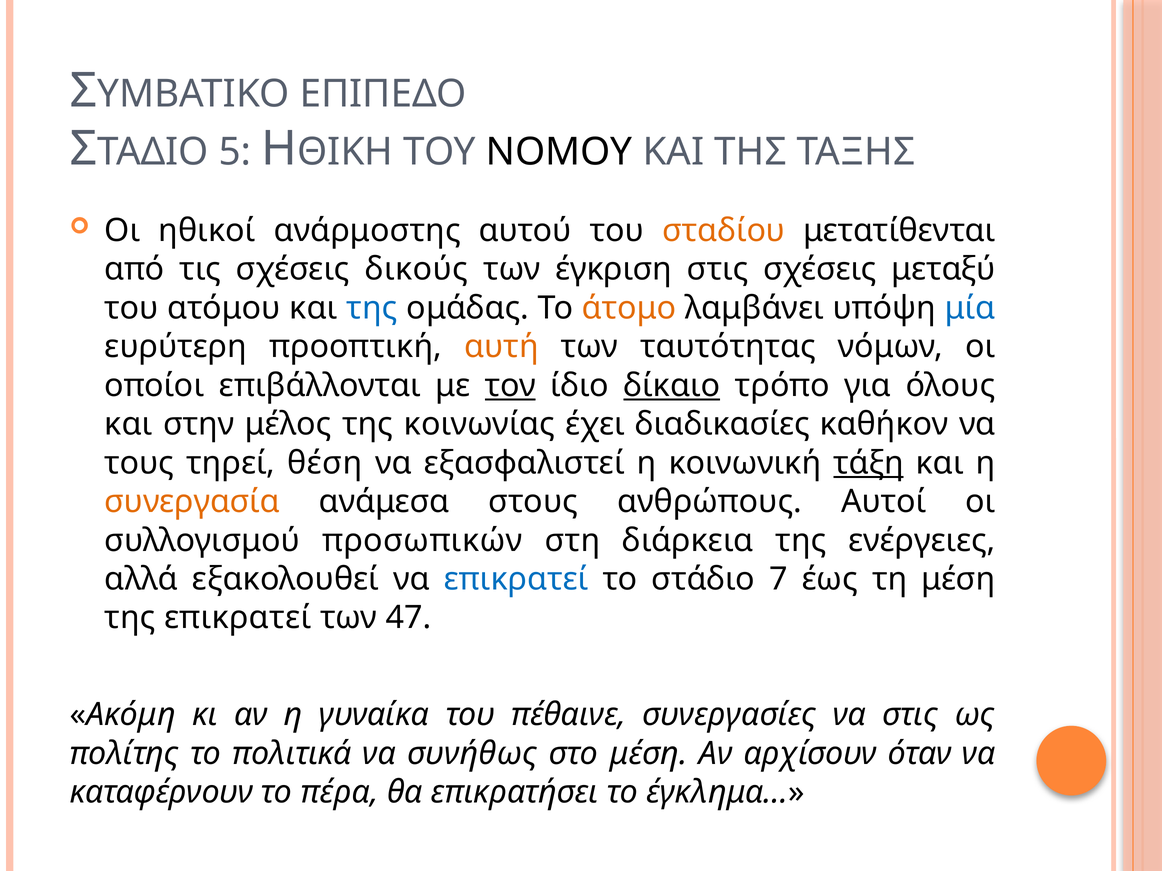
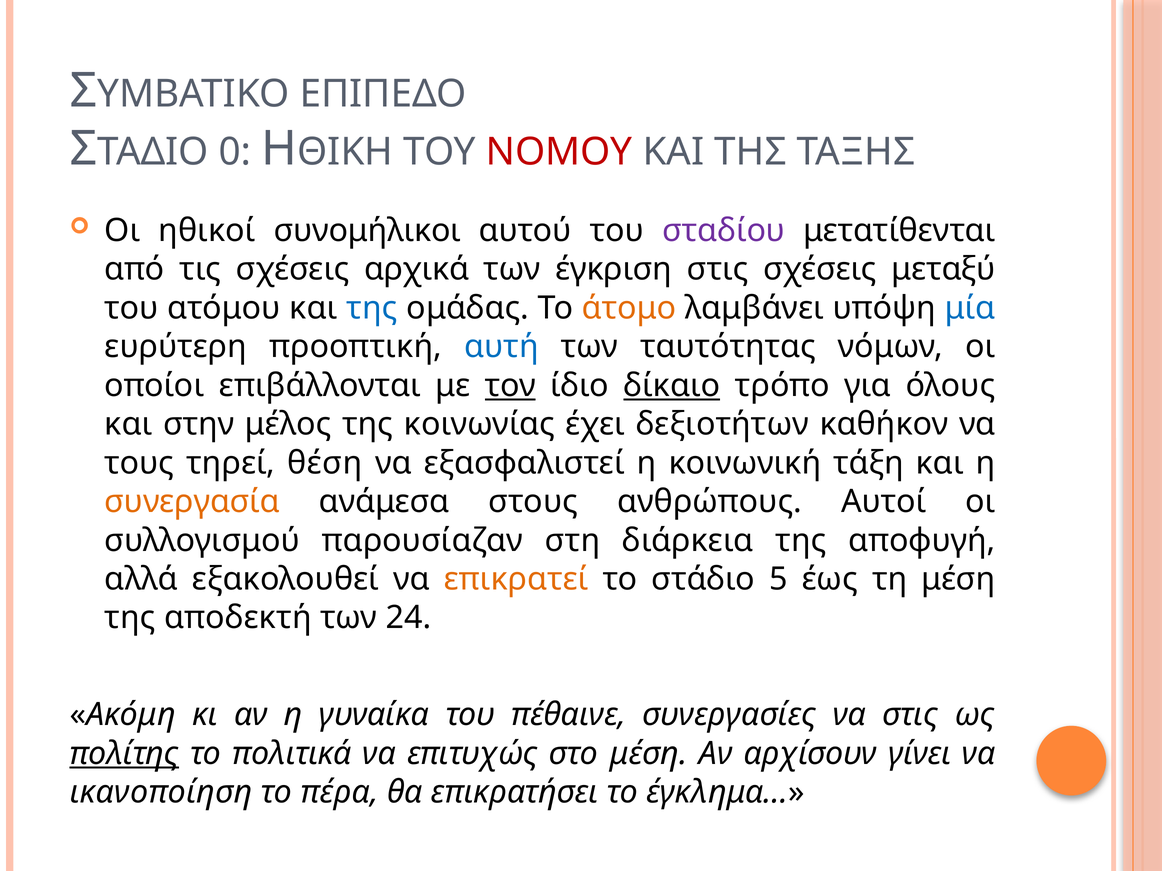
5: 5 -> 0
ΝΟΜΟΥ colour: black -> red
ανάρμοστης: ανάρμοστης -> συνομήλικοι
σταδίου colour: orange -> purple
δικούς: δικούς -> αρχικά
αυτή colour: orange -> blue
διαδικασίες: διαδικασίες -> δεξιοτήτων
τάξη underline: present -> none
προσωπικών: προσωπικών -> παρουσίαζαν
ενέργειες: ενέργειες -> αποφυγή
επικρατεί at (516, 579) colour: blue -> orange
7: 7 -> 5
της επικρατεί: επικρατεί -> αποδεκτή
47: 47 -> 24
πολίτης underline: none -> present
συνήθως: συνήθως -> επιτυχώς
όταν: όταν -> γίνει
καταφέρνουν: καταφέρνουν -> ικανοποίηση
